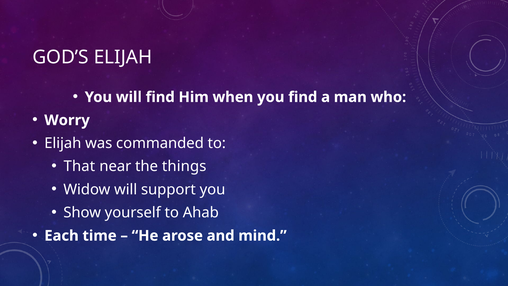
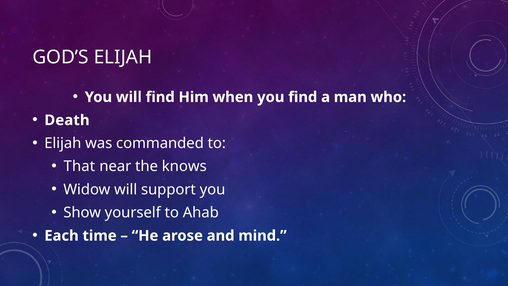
Worry: Worry -> Death
things: things -> knows
